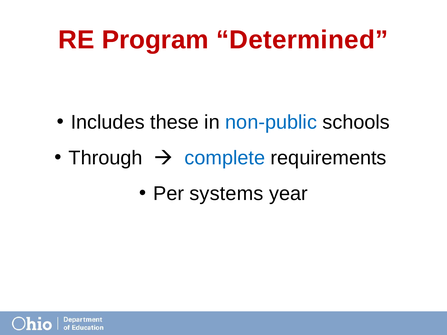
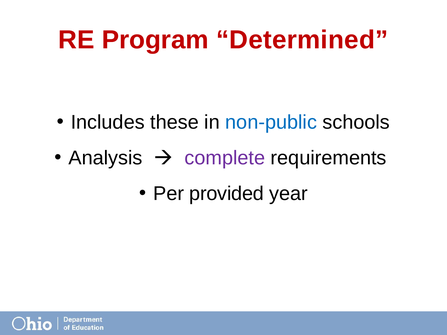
Through: Through -> Analysis
complete colour: blue -> purple
systems: systems -> provided
